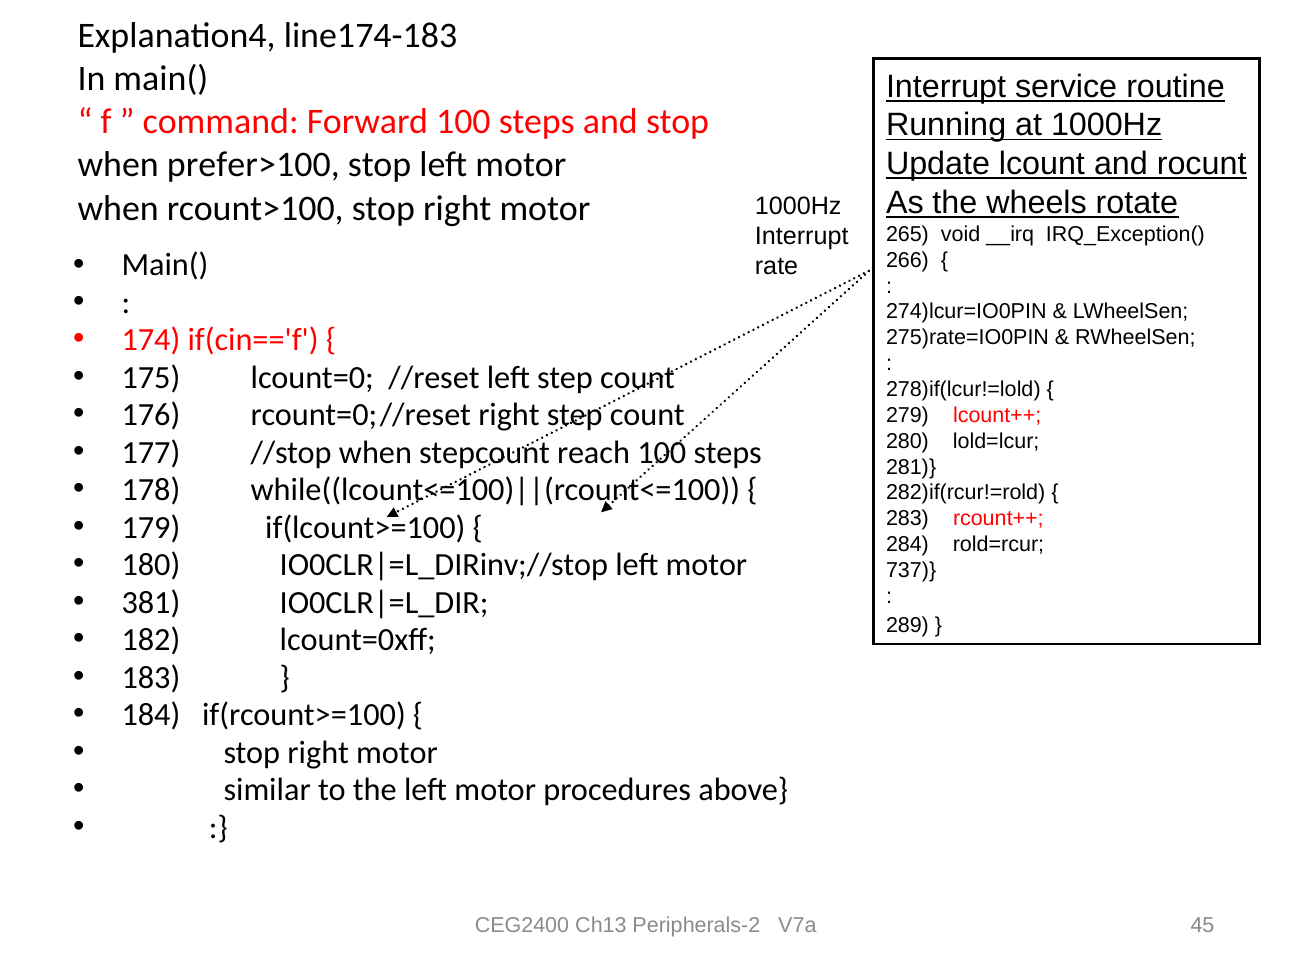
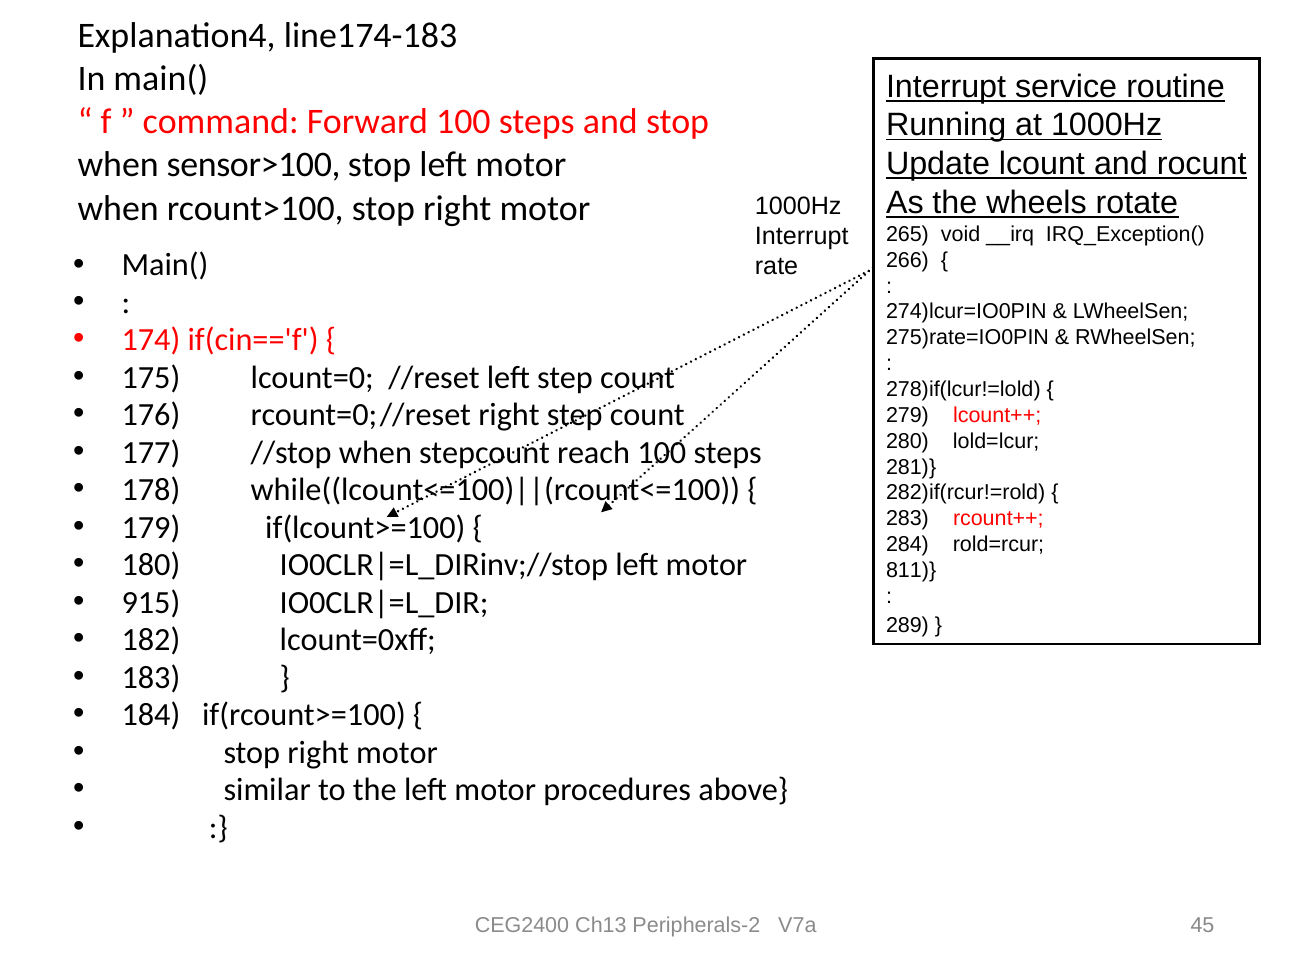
prefer>100: prefer>100 -> sensor>100
737: 737 -> 811
381: 381 -> 915
